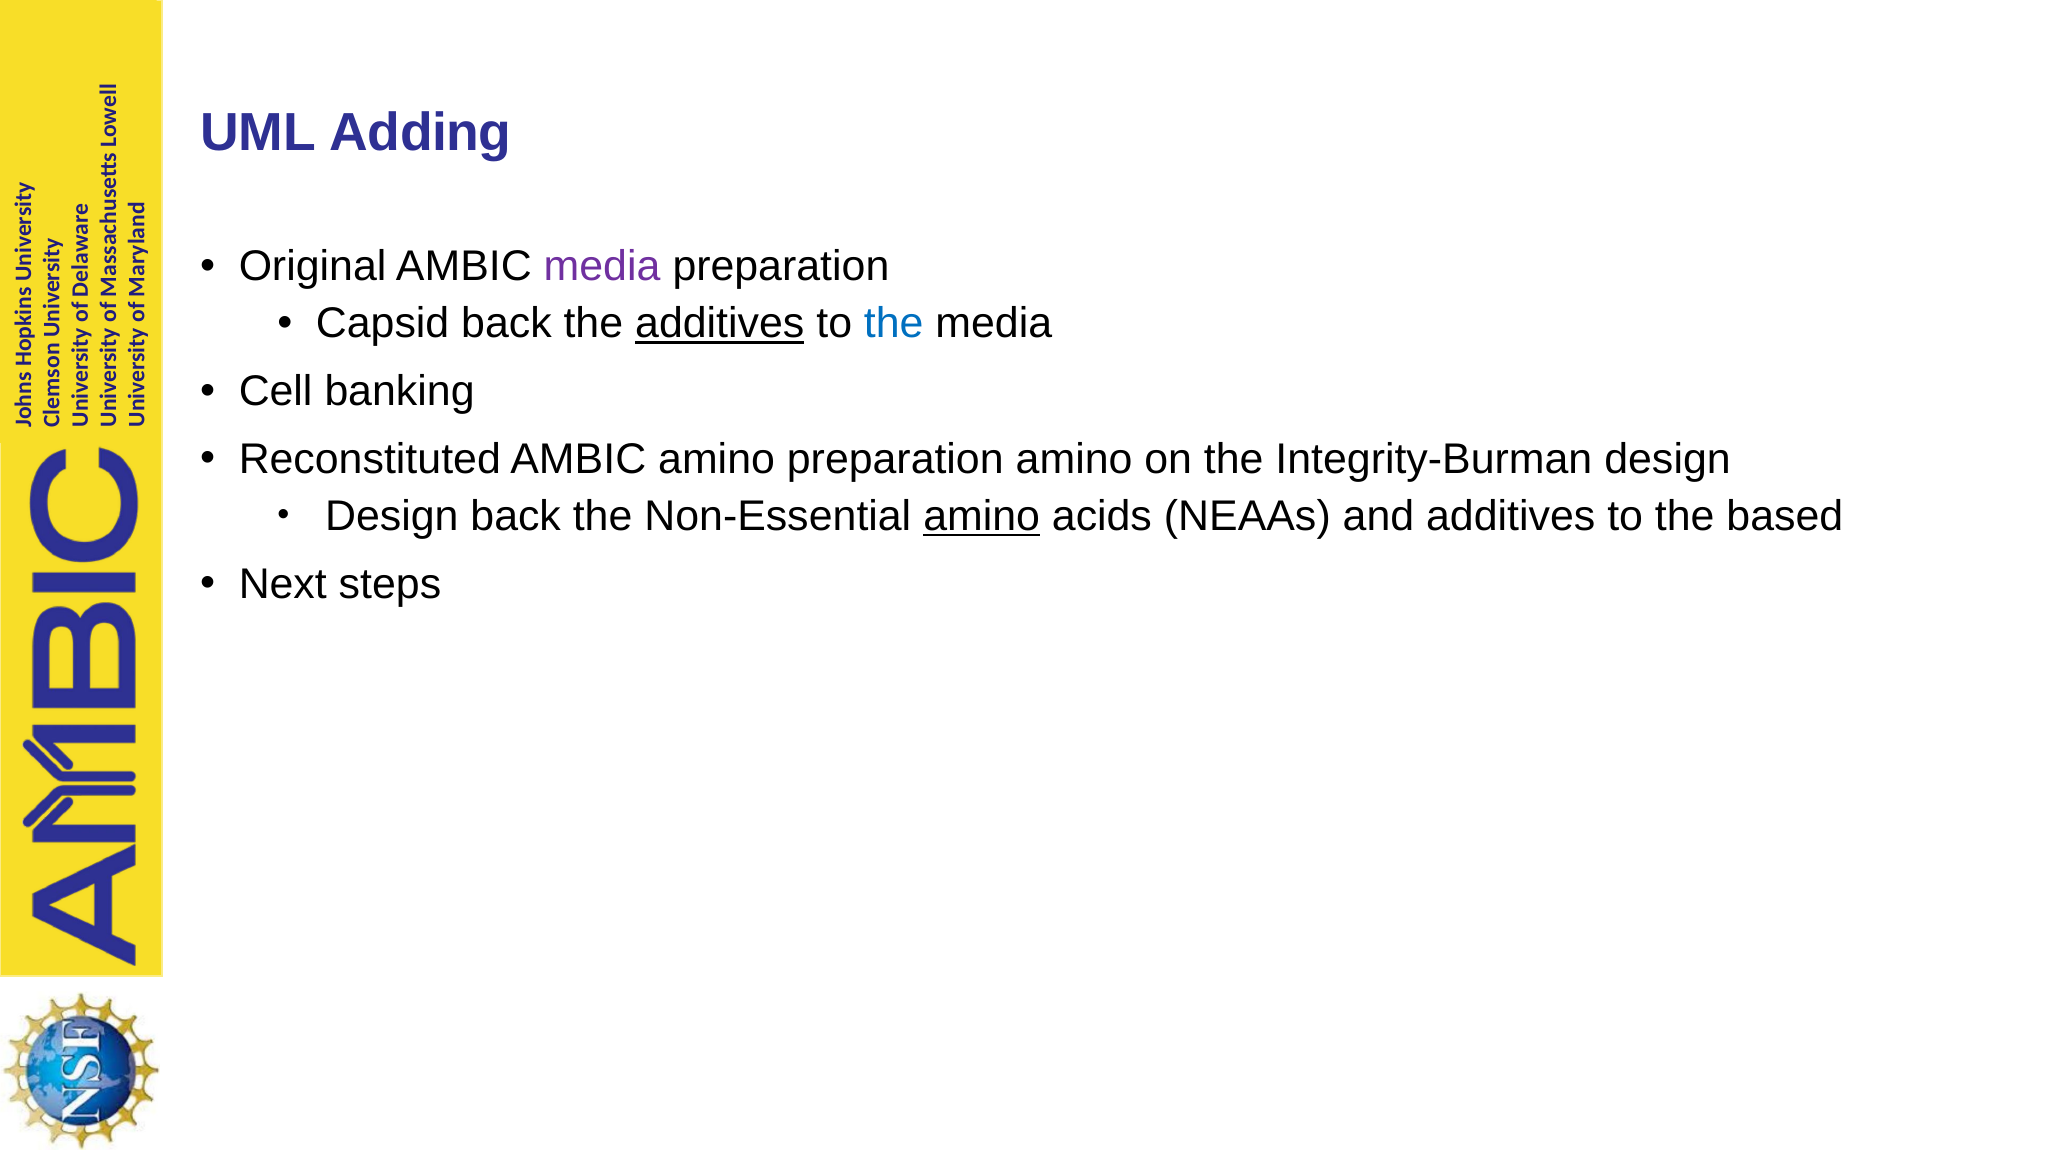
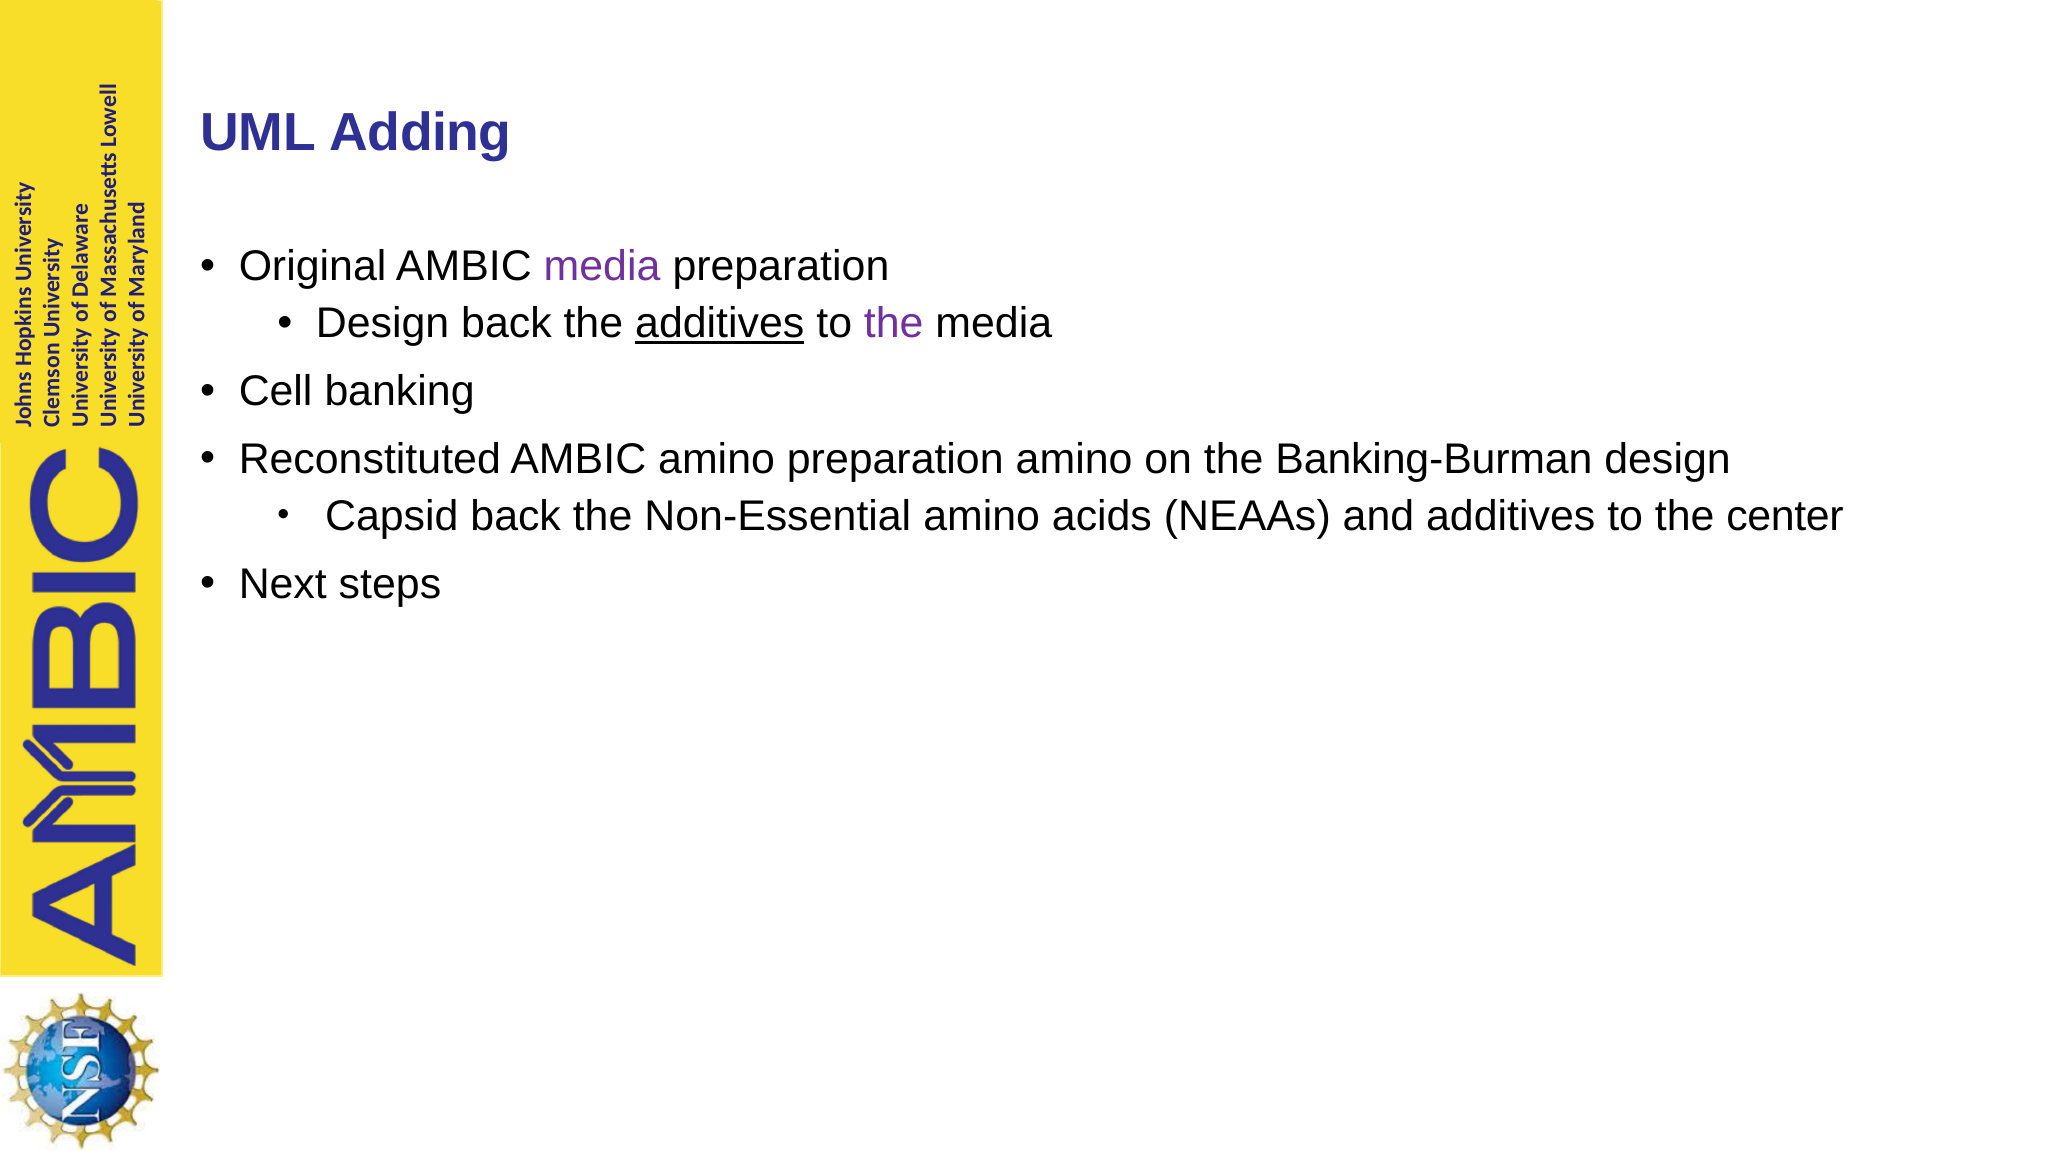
Capsid at (383, 324): Capsid -> Design
the at (894, 324) colour: blue -> purple
Integrity-Burman: Integrity-Burman -> Banking-Burman
Design at (392, 516): Design -> Capsid
amino at (982, 516) underline: present -> none
based: based -> center
